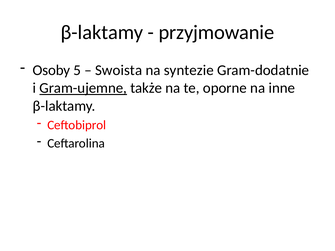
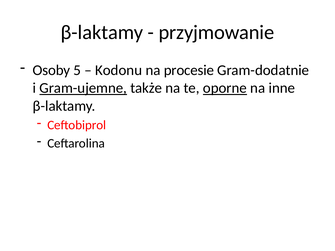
Swoista: Swoista -> Kodonu
syntezie: syntezie -> procesie
oporne underline: none -> present
